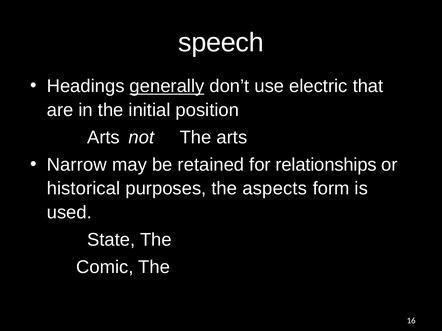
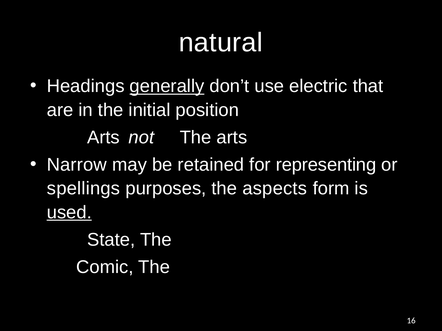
speech: speech -> natural
relationships: relationships -> representing
historical: historical -> spellings
used underline: none -> present
